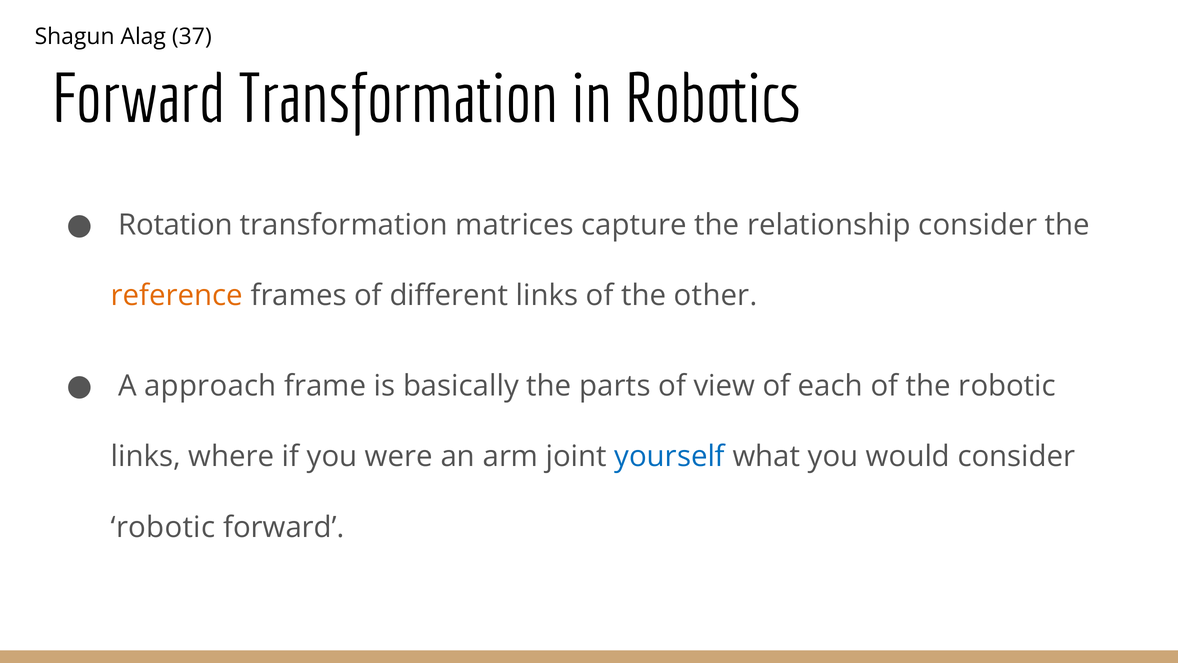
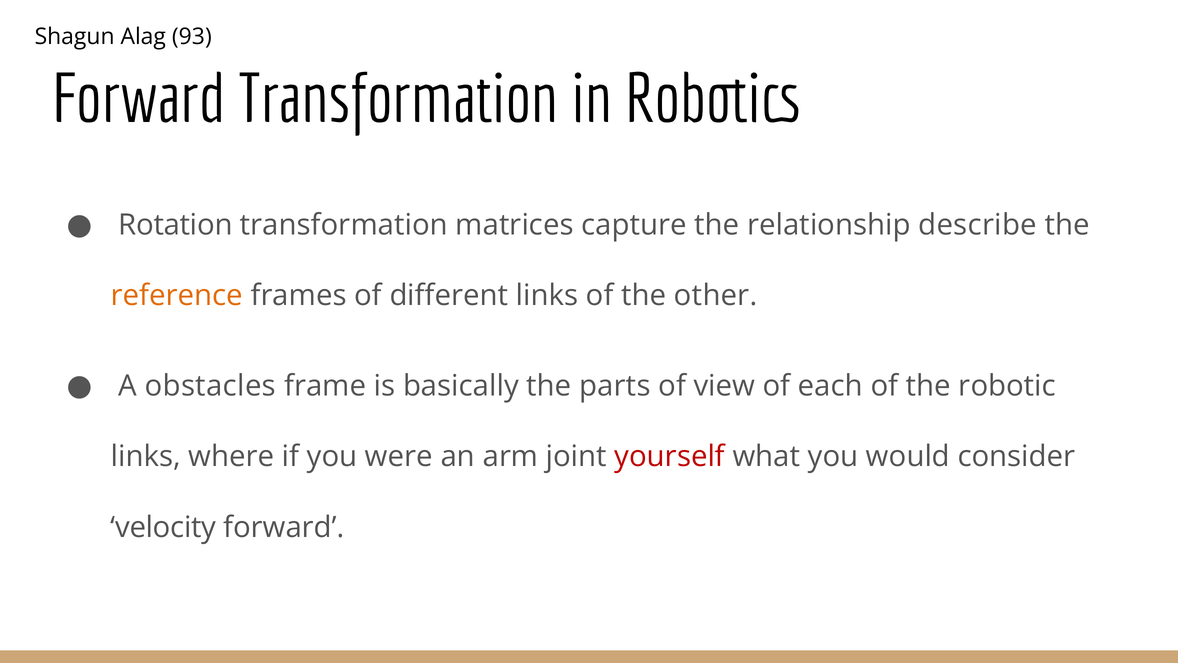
37: 37 -> 93
relationship consider: consider -> describe
approach: approach -> obstacles
yourself colour: blue -> red
robotic at (163, 527): robotic -> velocity
